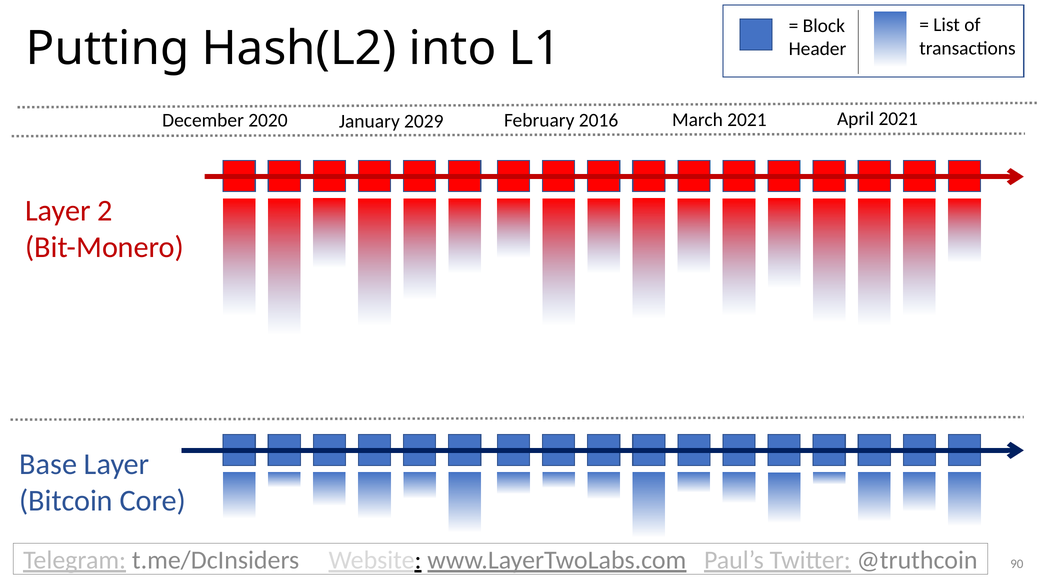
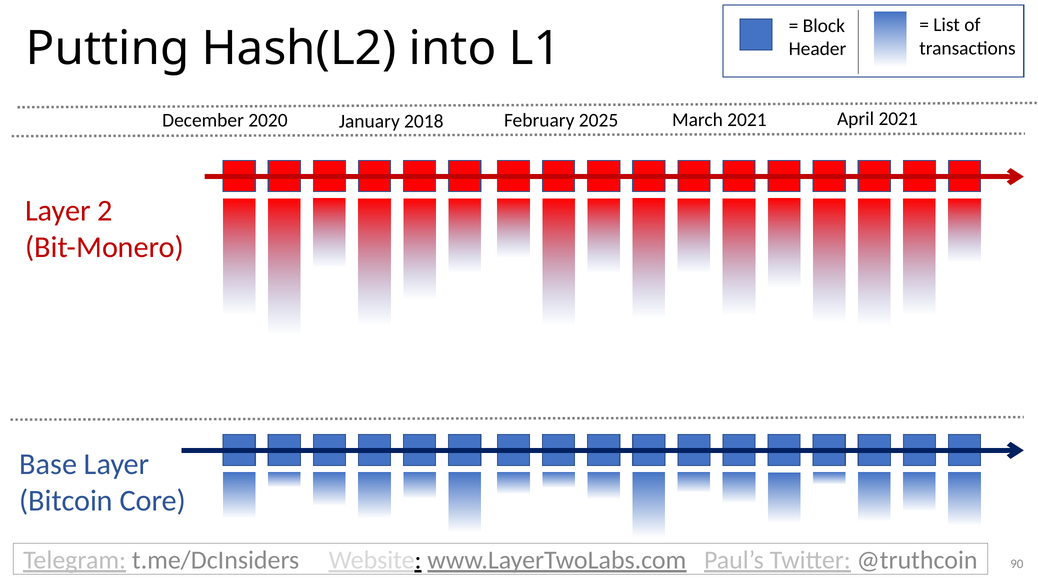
2029: 2029 -> 2018
2016: 2016 -> 2025
